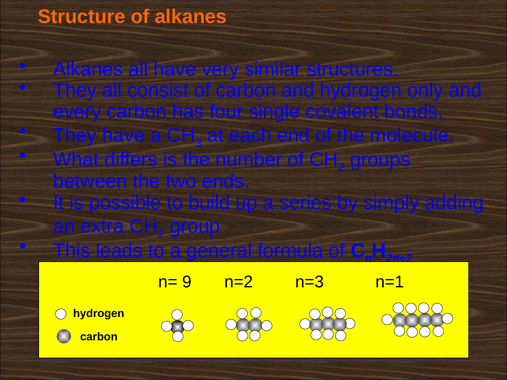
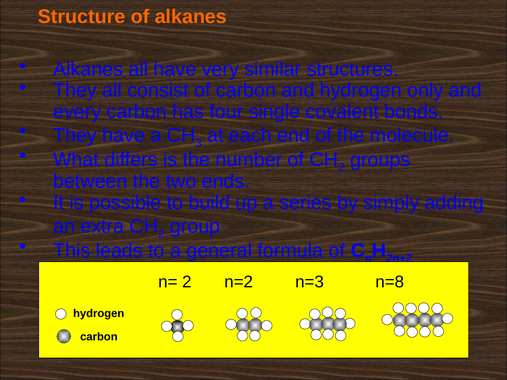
n= 9: 9 -> 2
n=1: n=1 -> n=8
